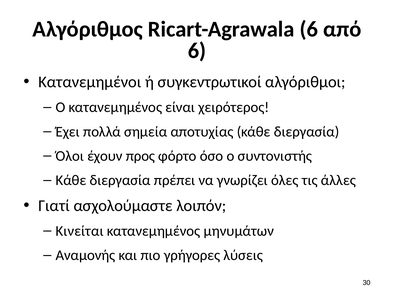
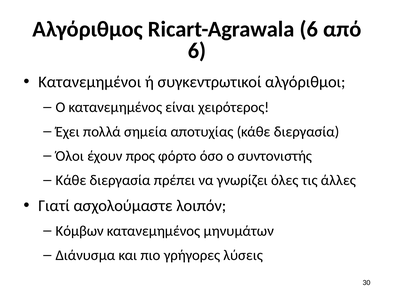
Κινείται: Κινείται -> Κόμβων
Αναμονής: Αναμονής -> Διάνυσμα
